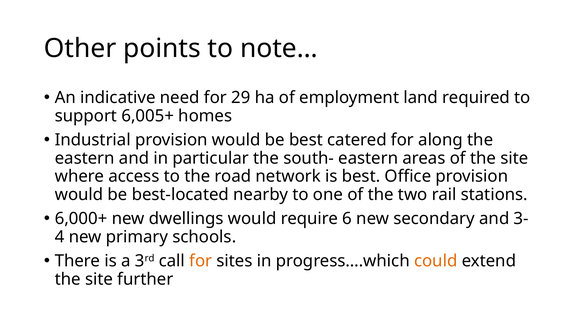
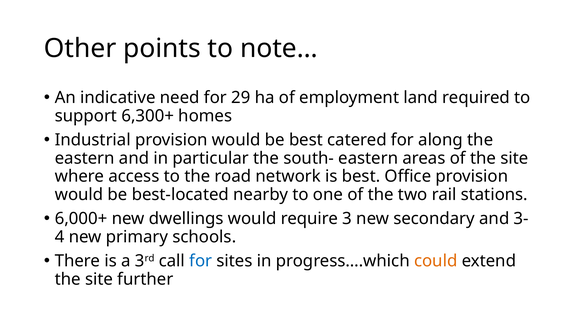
6,005+: 6,005+ -> 6,300+
6: 6 -> 3
for at (201, 261) colour: orange -> blue
